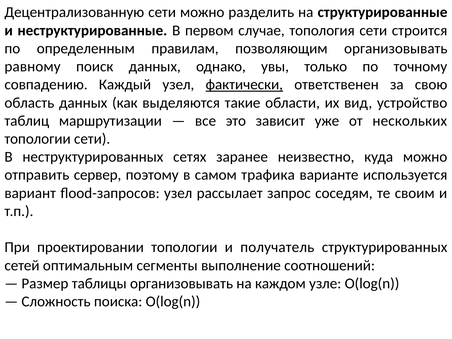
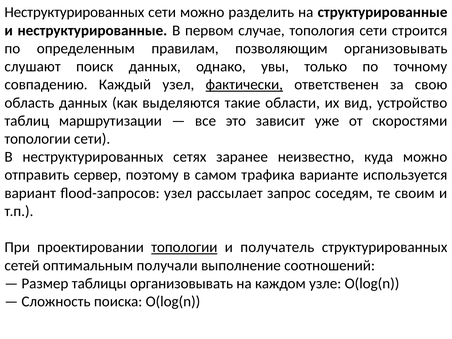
Децентрализованную at (74, 12): Децентрализованную -> Неструктурированных
равному: равному -> слушают
нескольких: нескольких -> скоростями
топологии at (184, 247) underline: none -> present
сегменты: сегменты -> получали
